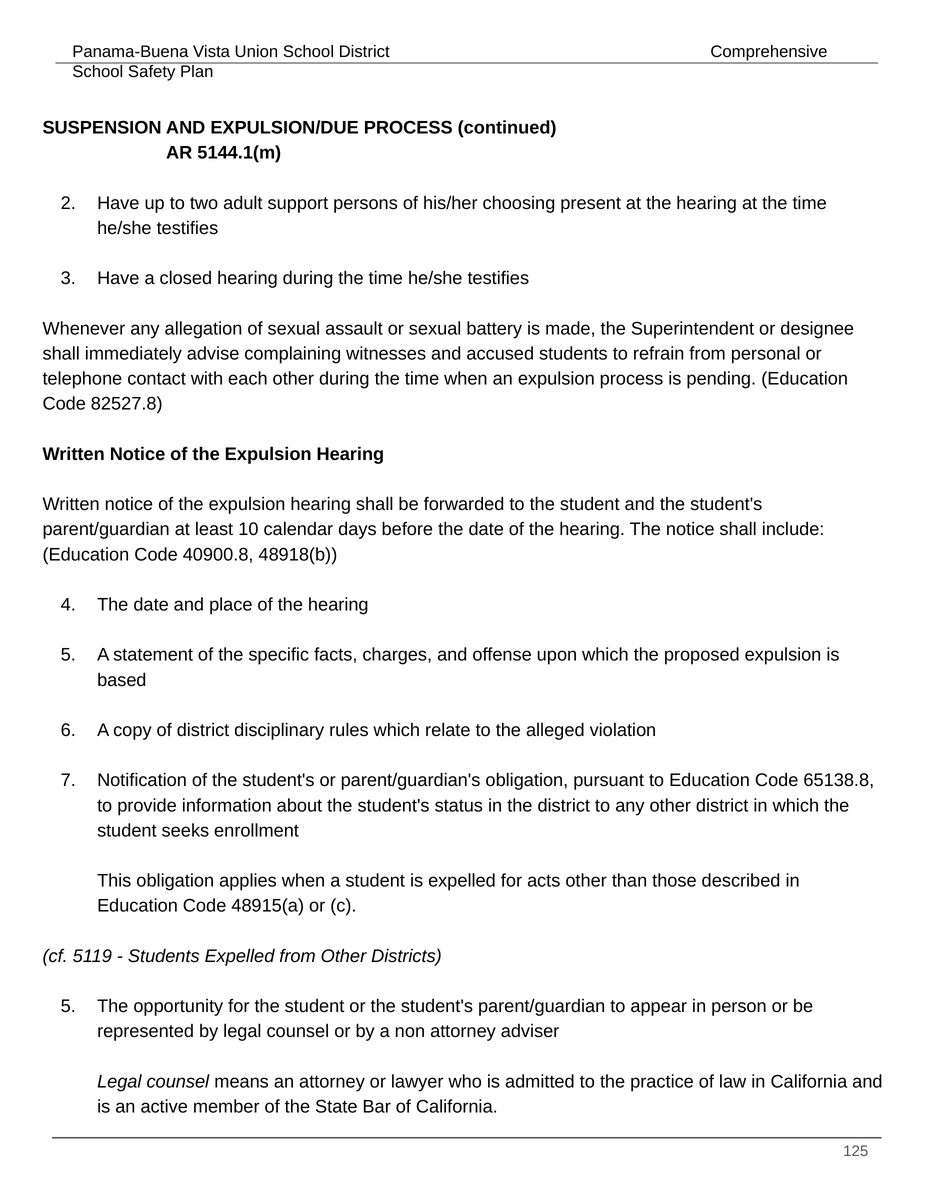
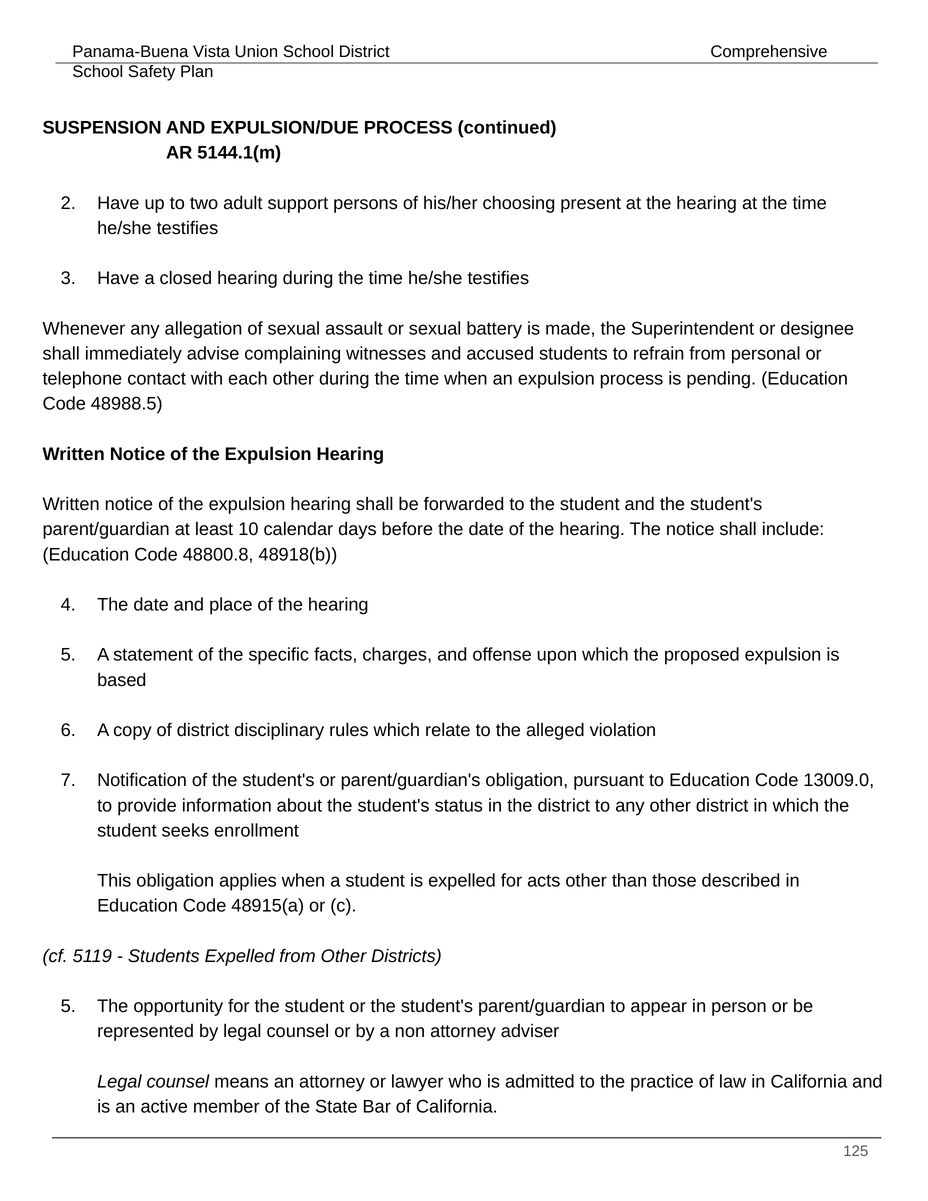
82527.8: 82527.8 -> 48988.5
40900.8: 40900.8 -> 48800.8
65138.8: 65138.8 -> 13009.0
